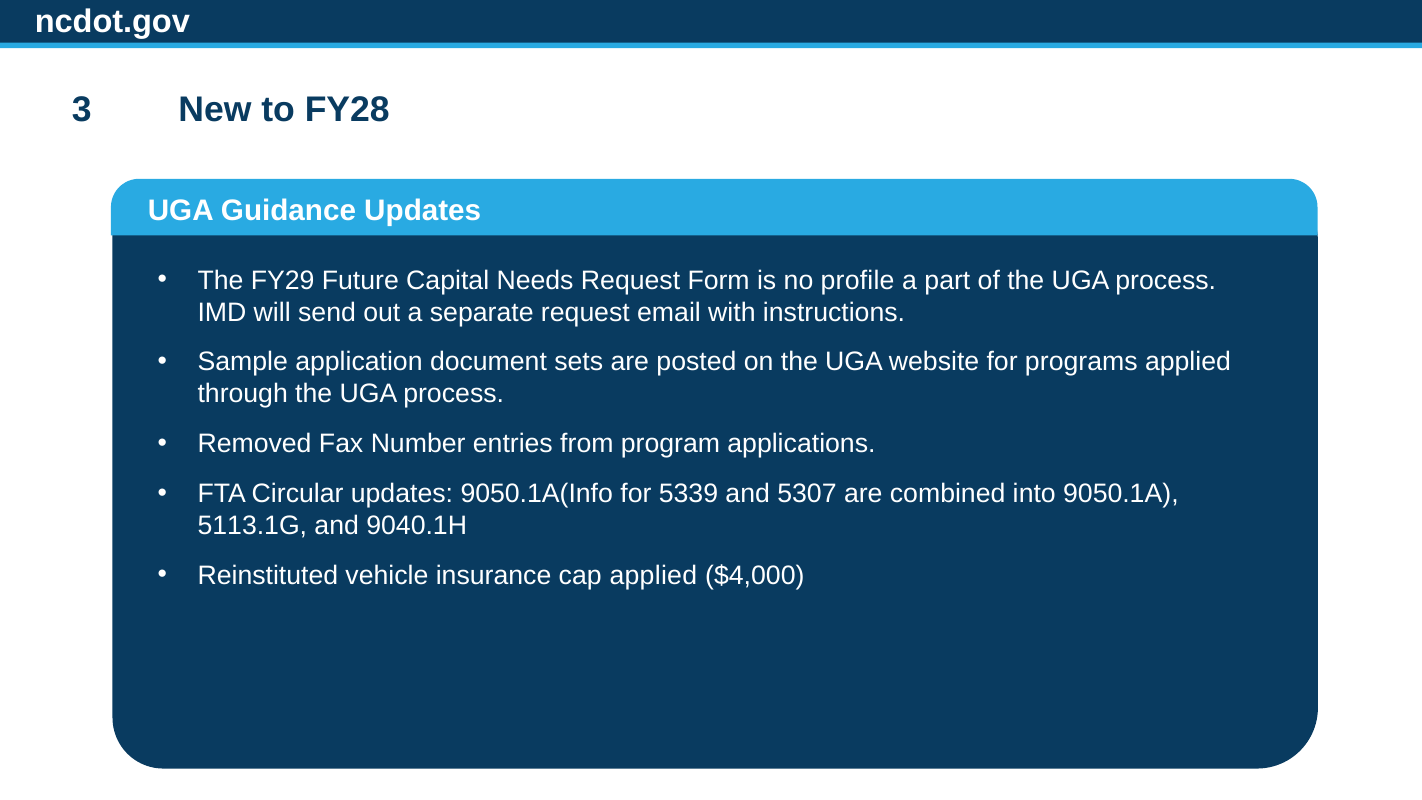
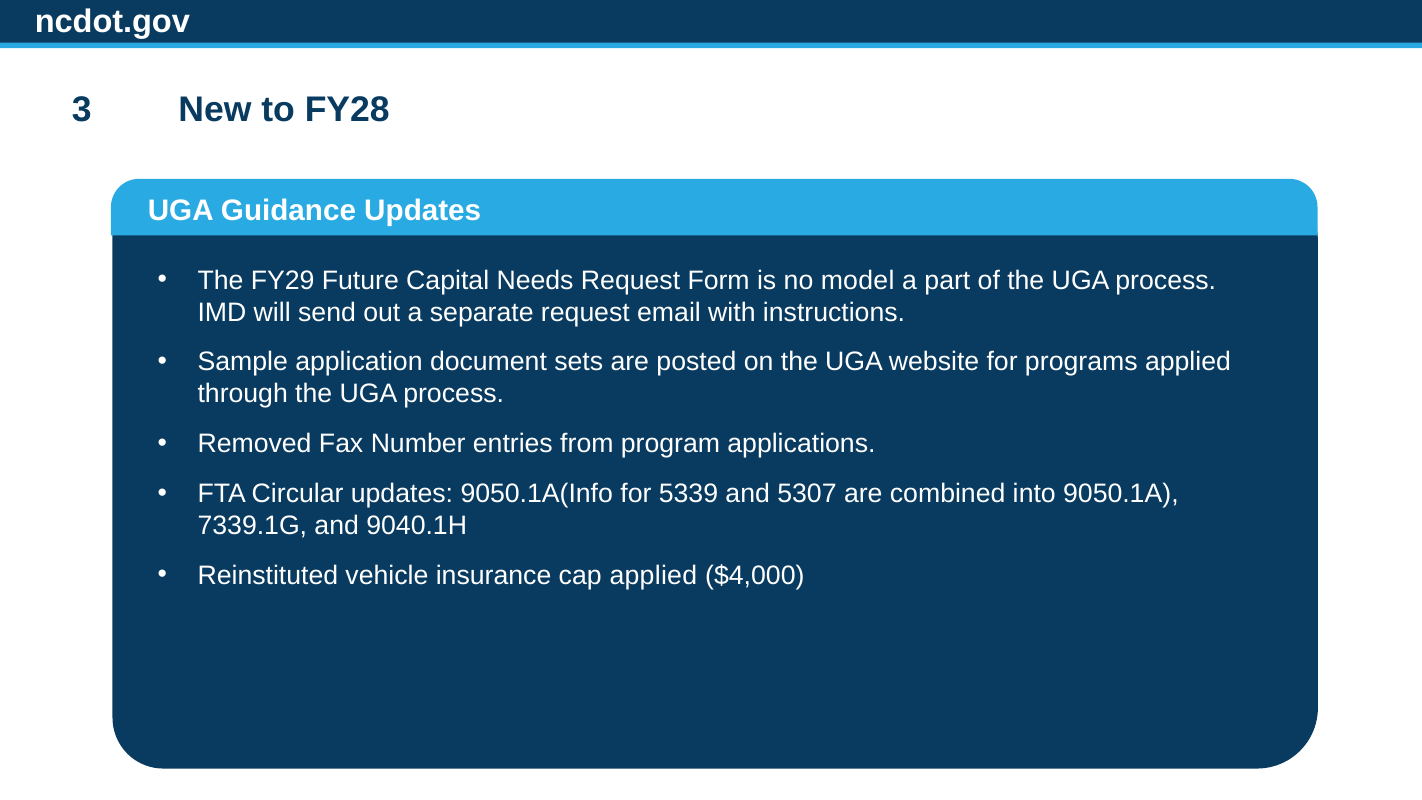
profile: profile -> model
5113.1G: 5113.1G -> 7339.1G
